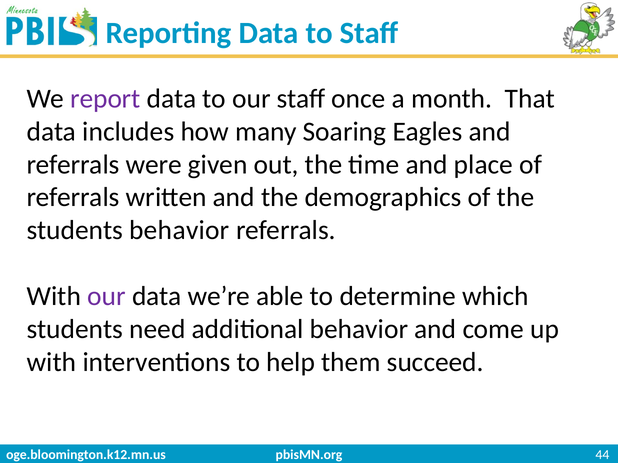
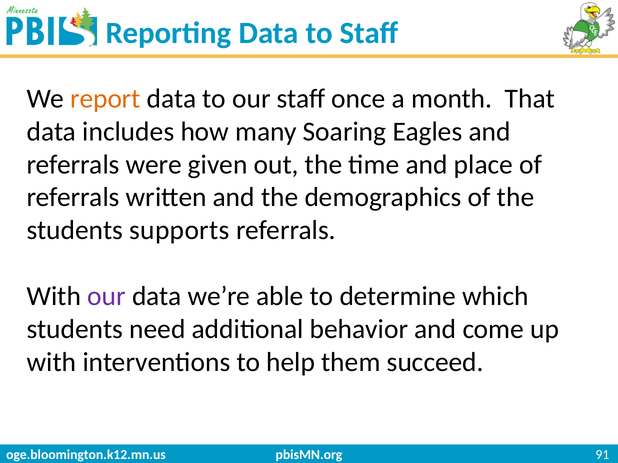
report colour: purple -> orange
students behavior: behavior -> supports
44: 44 -> 91
